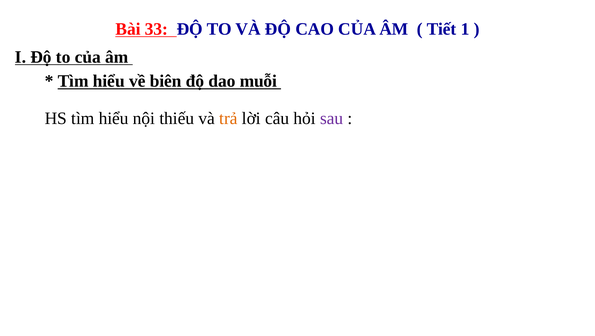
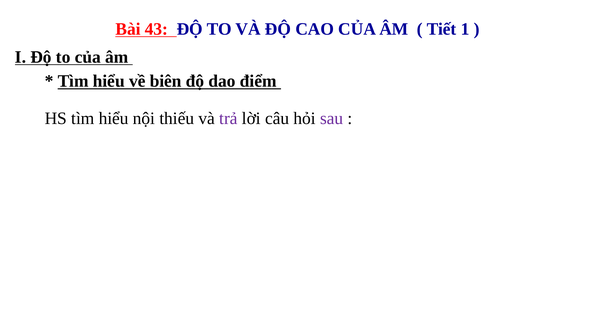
33: 33 -> 43
muỗi: muỗi -> điểm
trả colour: orange -> purple
